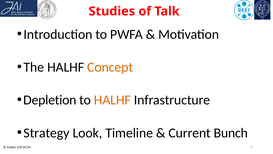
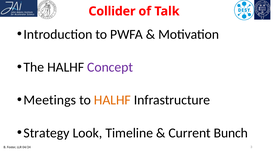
Studies: Studies -> Collider
Concept colour: orange -> purple
Depletion: Depletion -> Meetings
